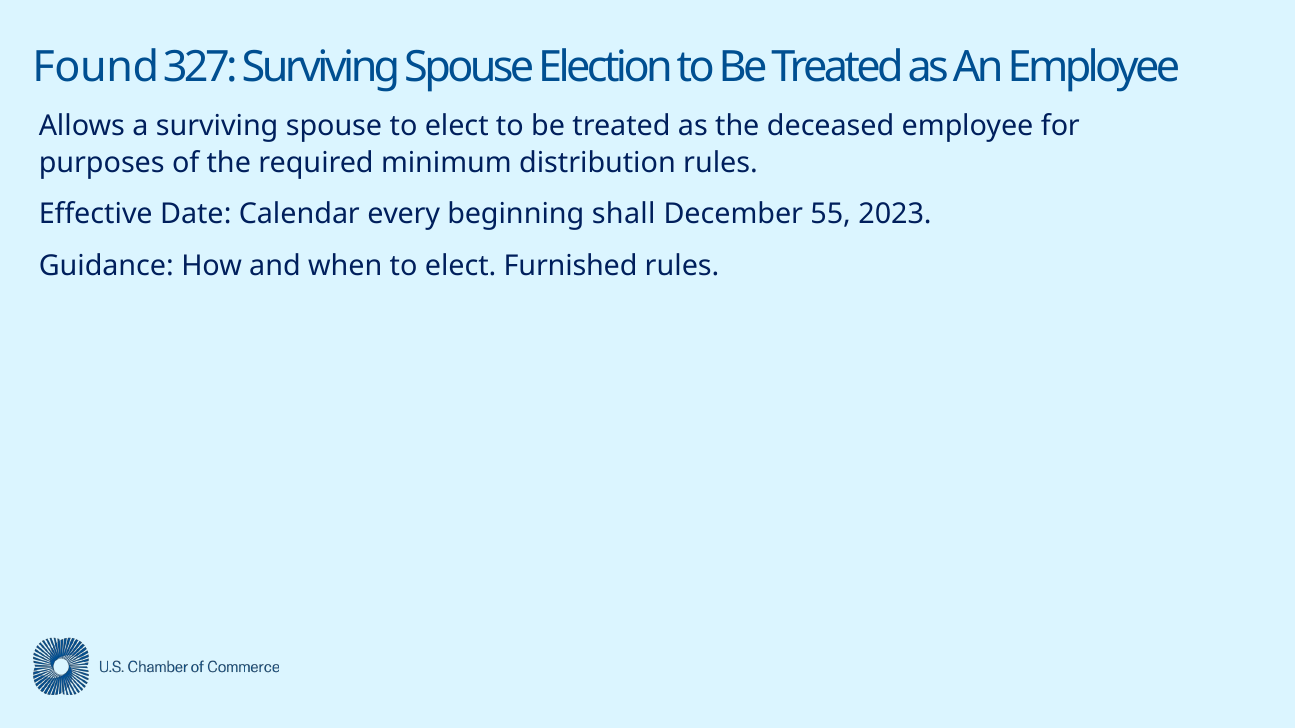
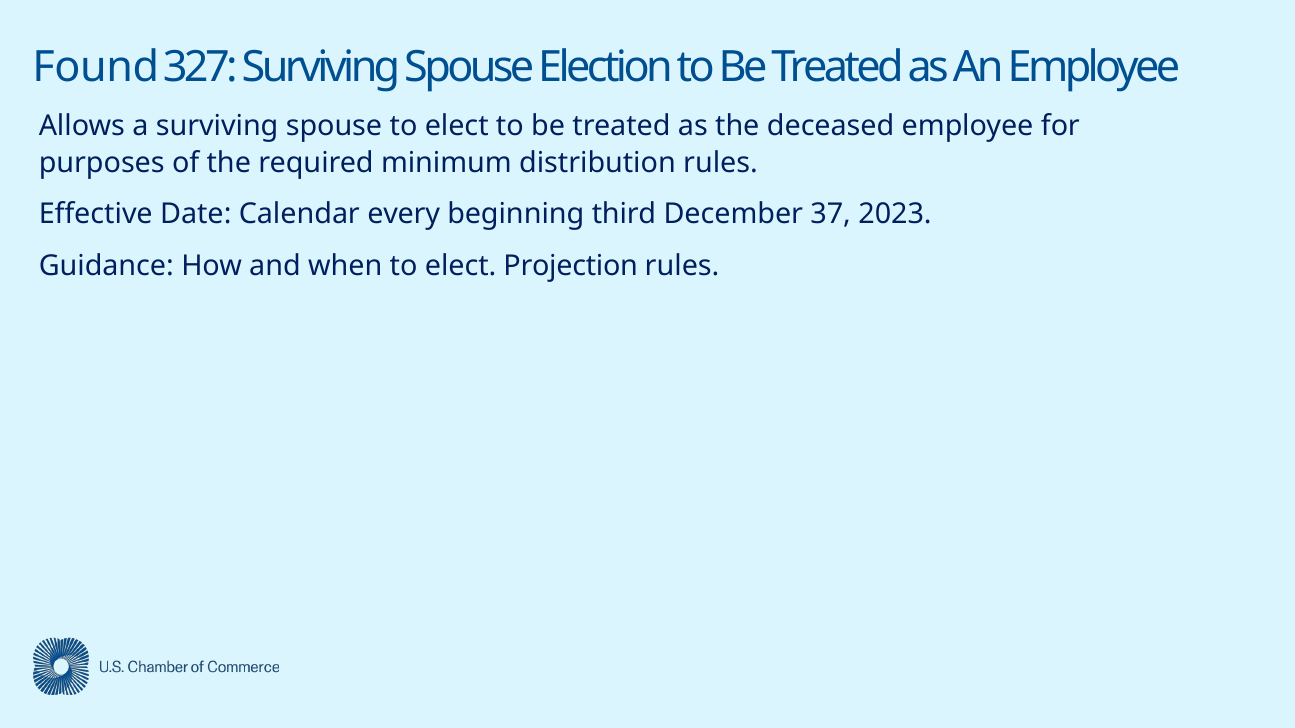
shall: shall -> third
55: 55 -> 37
Furnished: Furnished -> Projection
